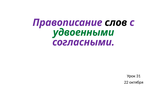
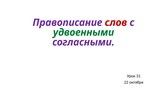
слов colour: black -> red
